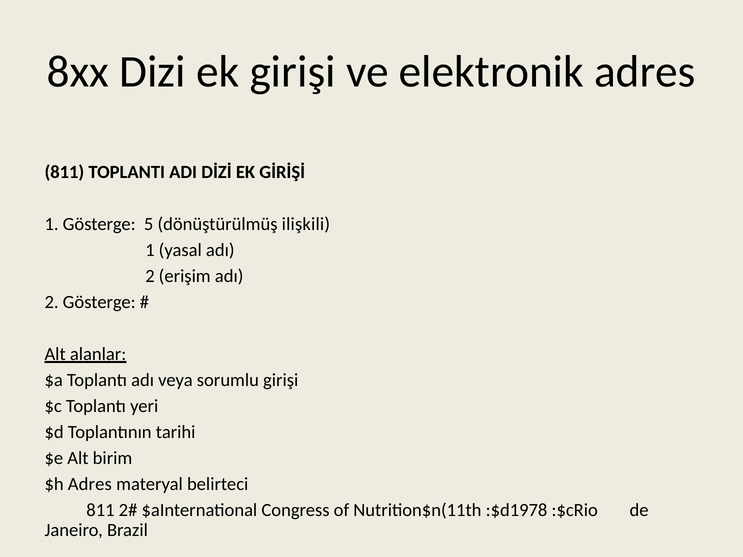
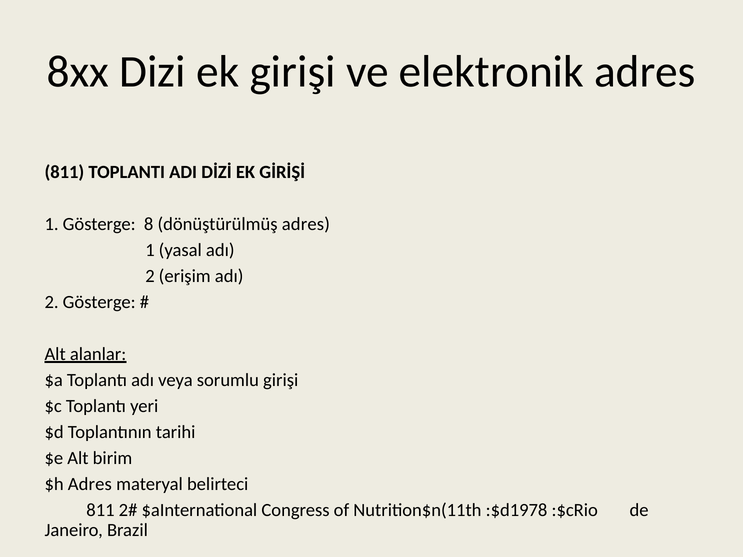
5: 5 -> 8
dönüştürülmüş ilişkili: ilişkili -> adres
